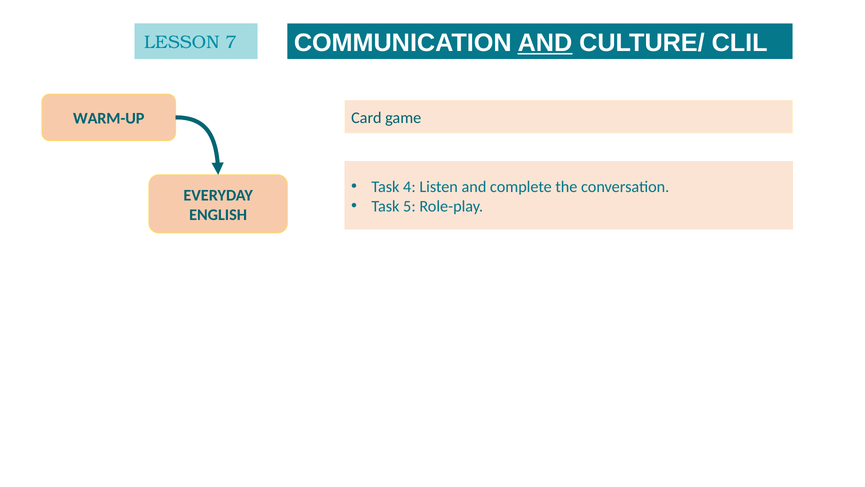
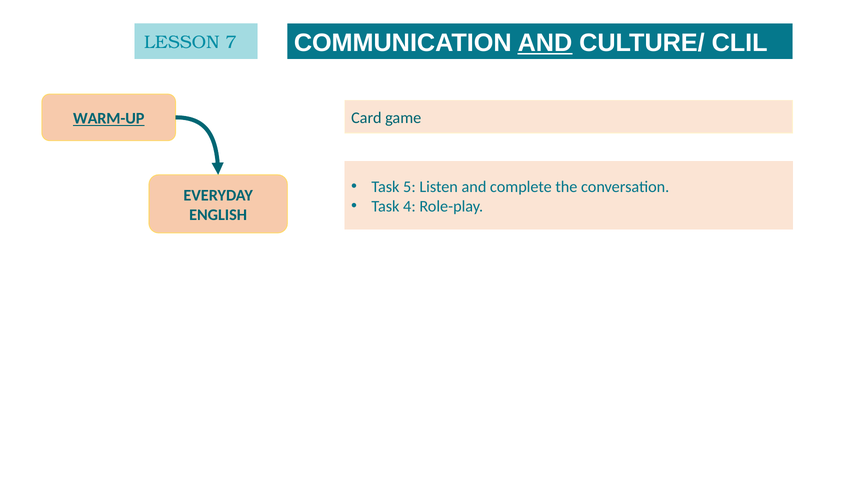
WARM-UP underline: none -> present
4: 4 -> 5
5: 5 -> 4
